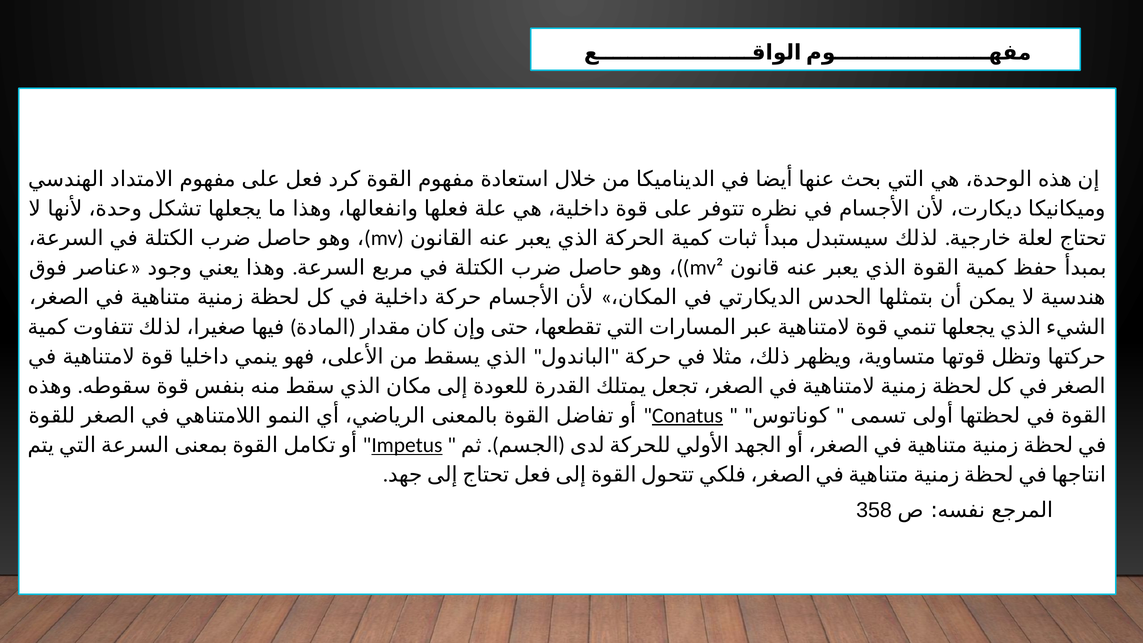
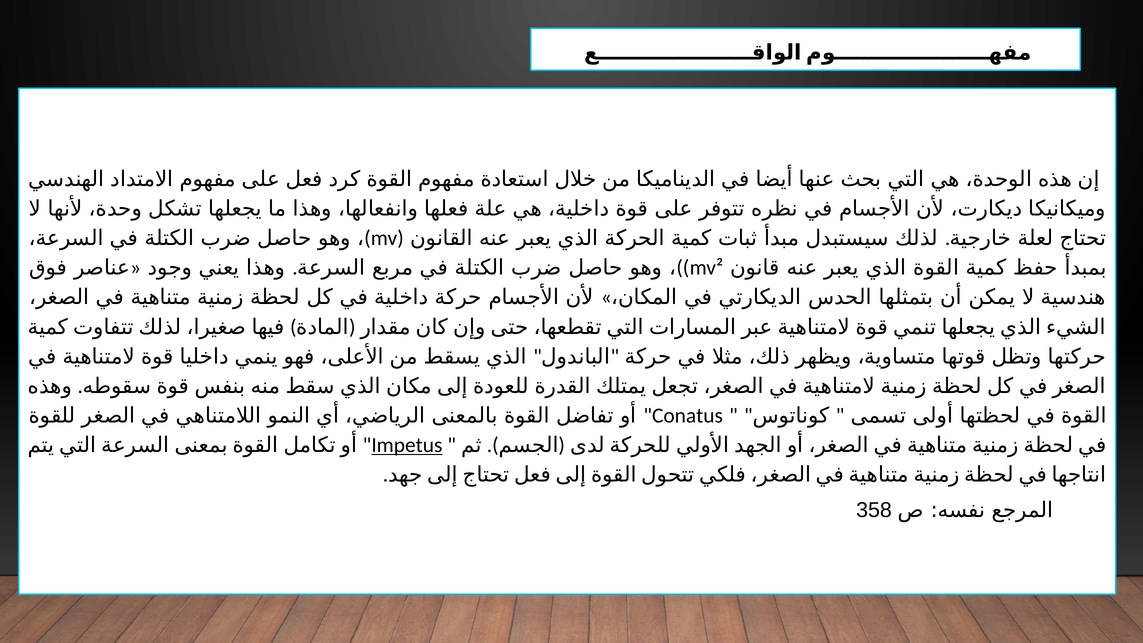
Conatus underline: present -> none
